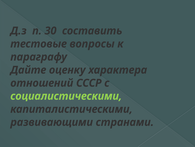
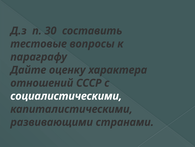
социалистическими colour: light green -> white
